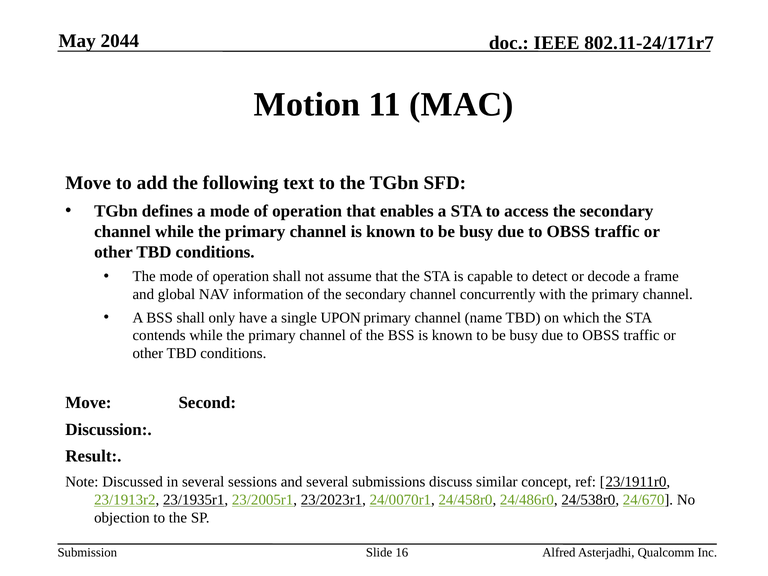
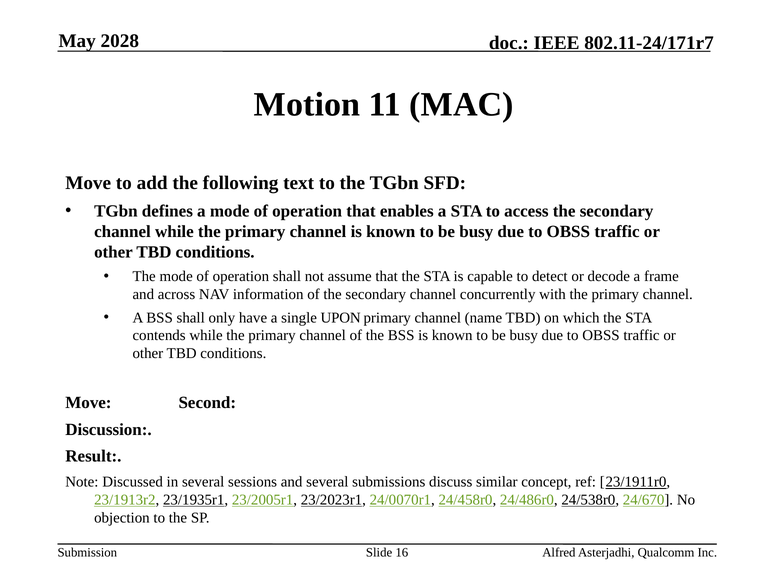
2044: 2044 -> 2028
global: global -> across
